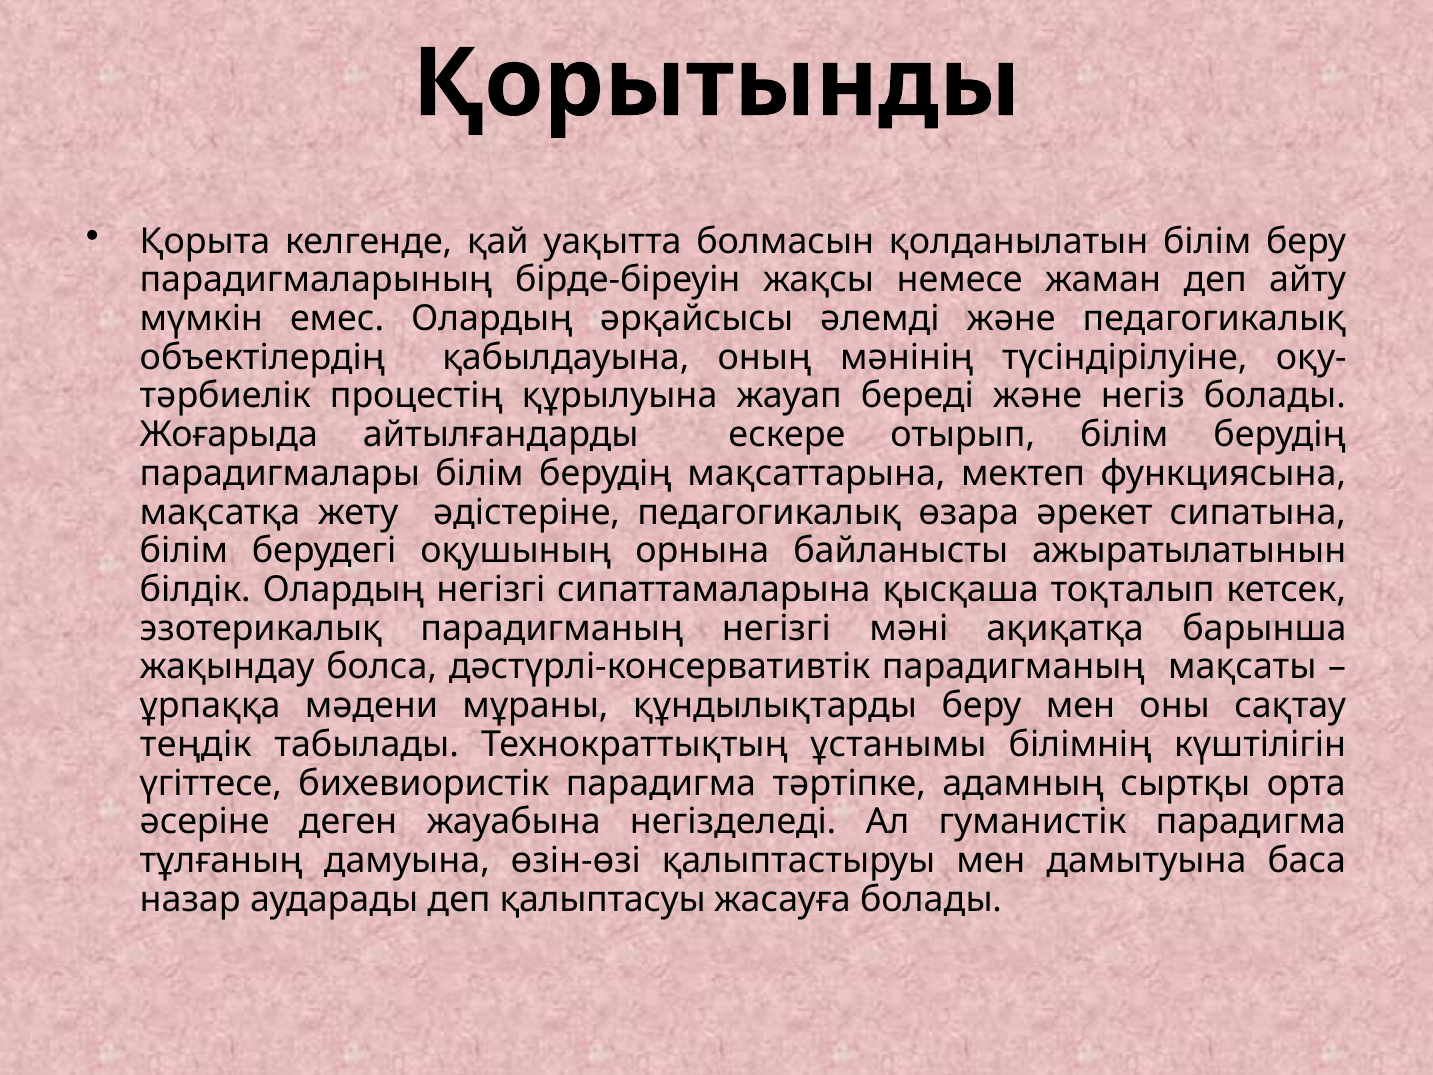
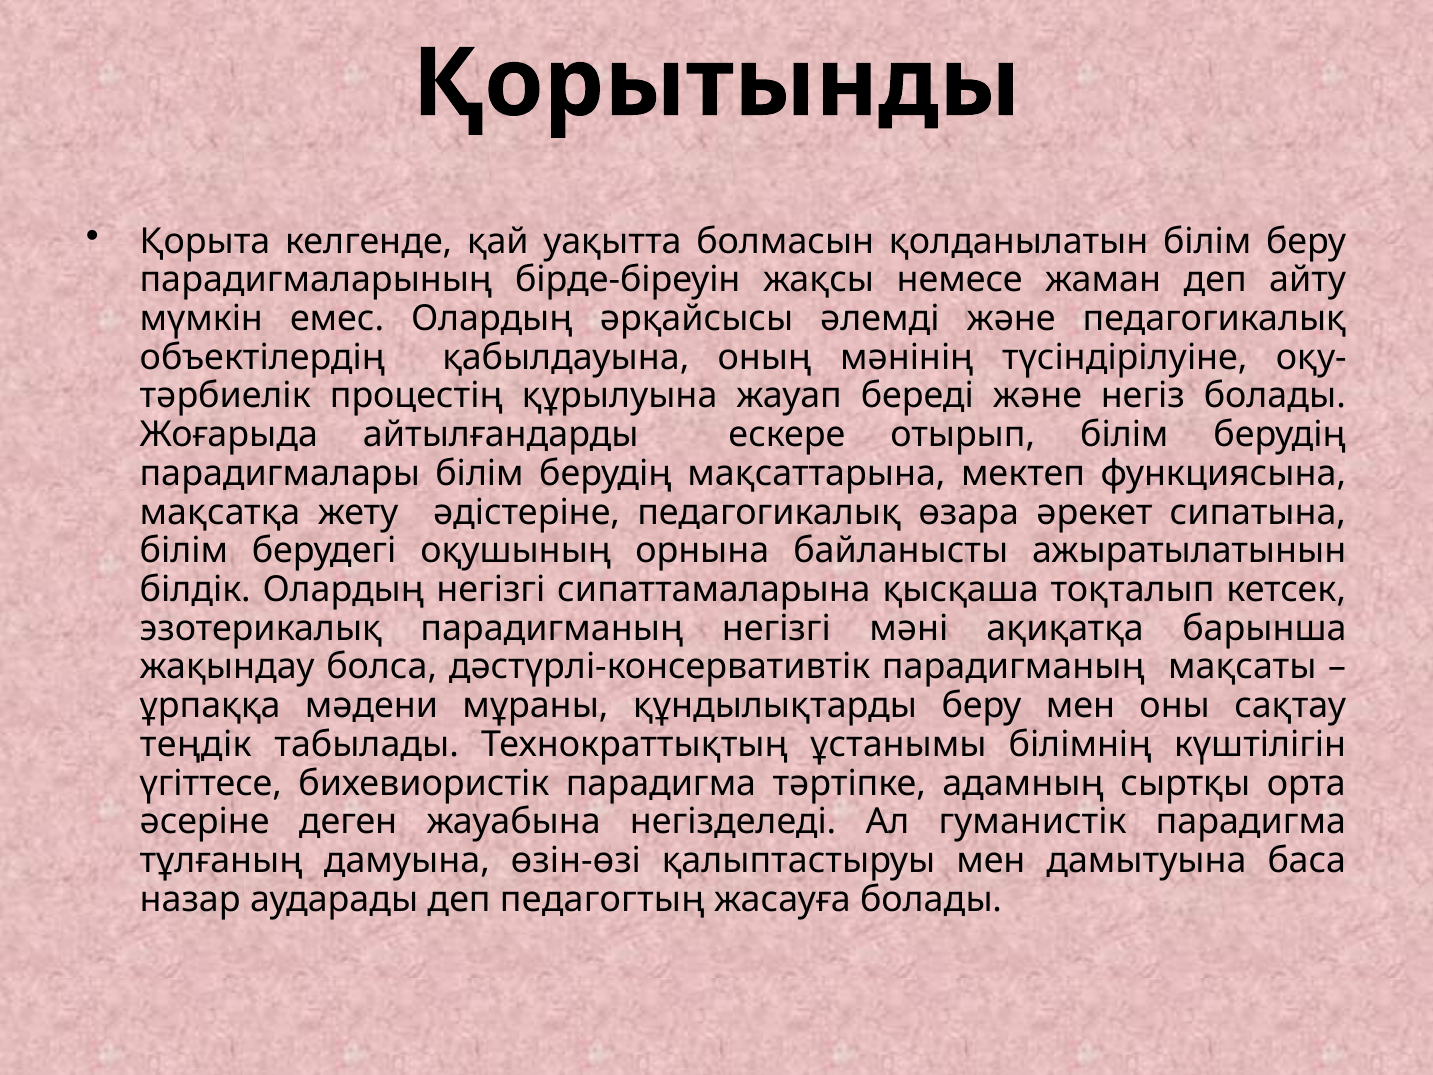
қалыптасуы: қалыптасуы -> педагогтың
